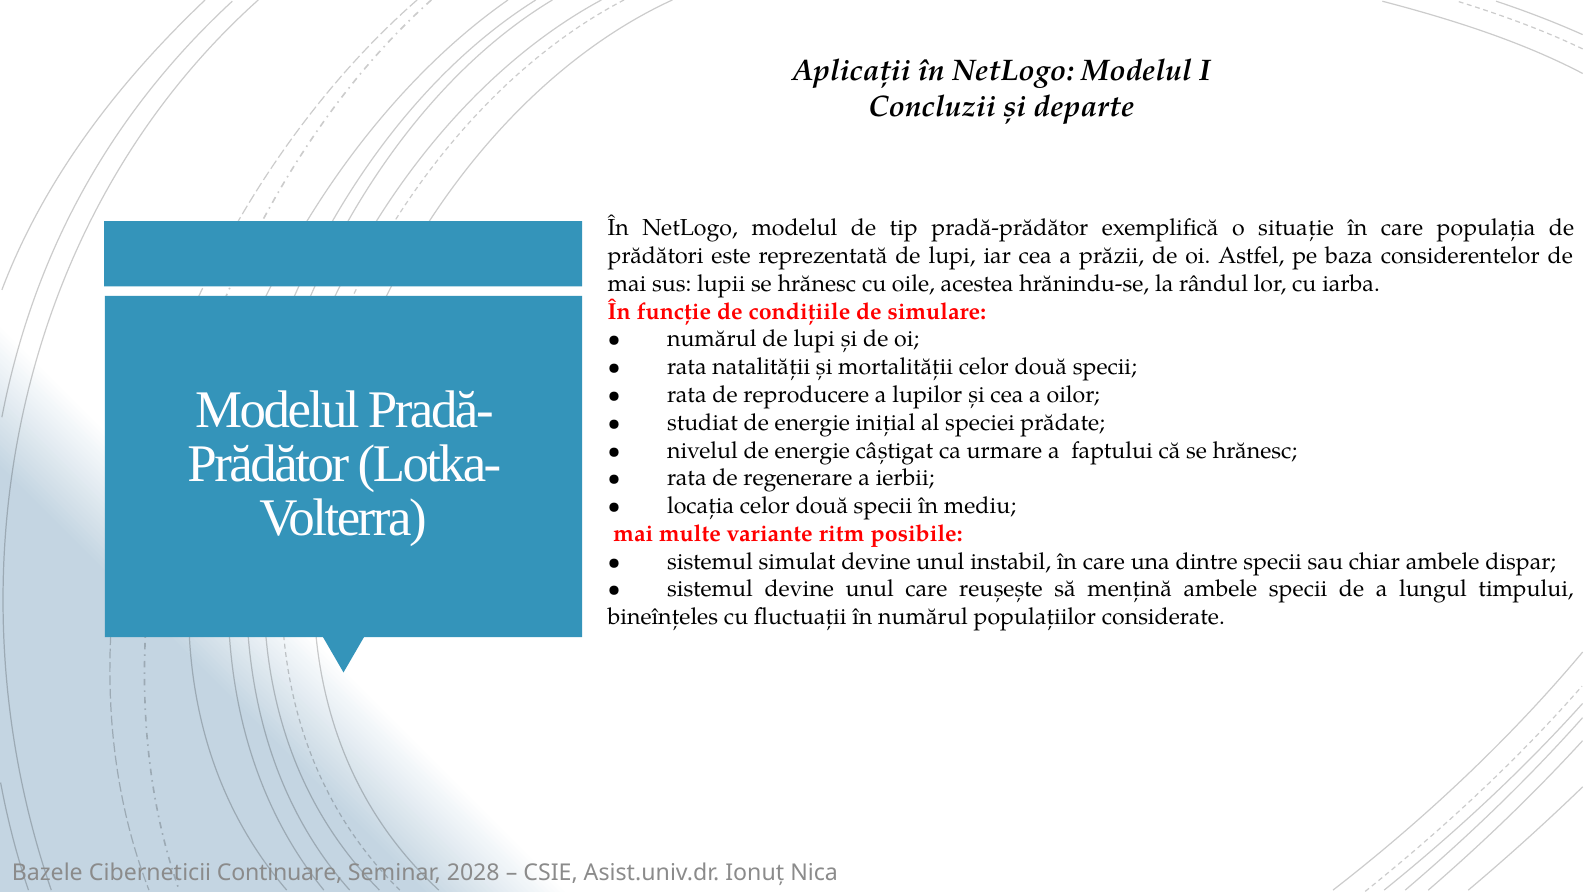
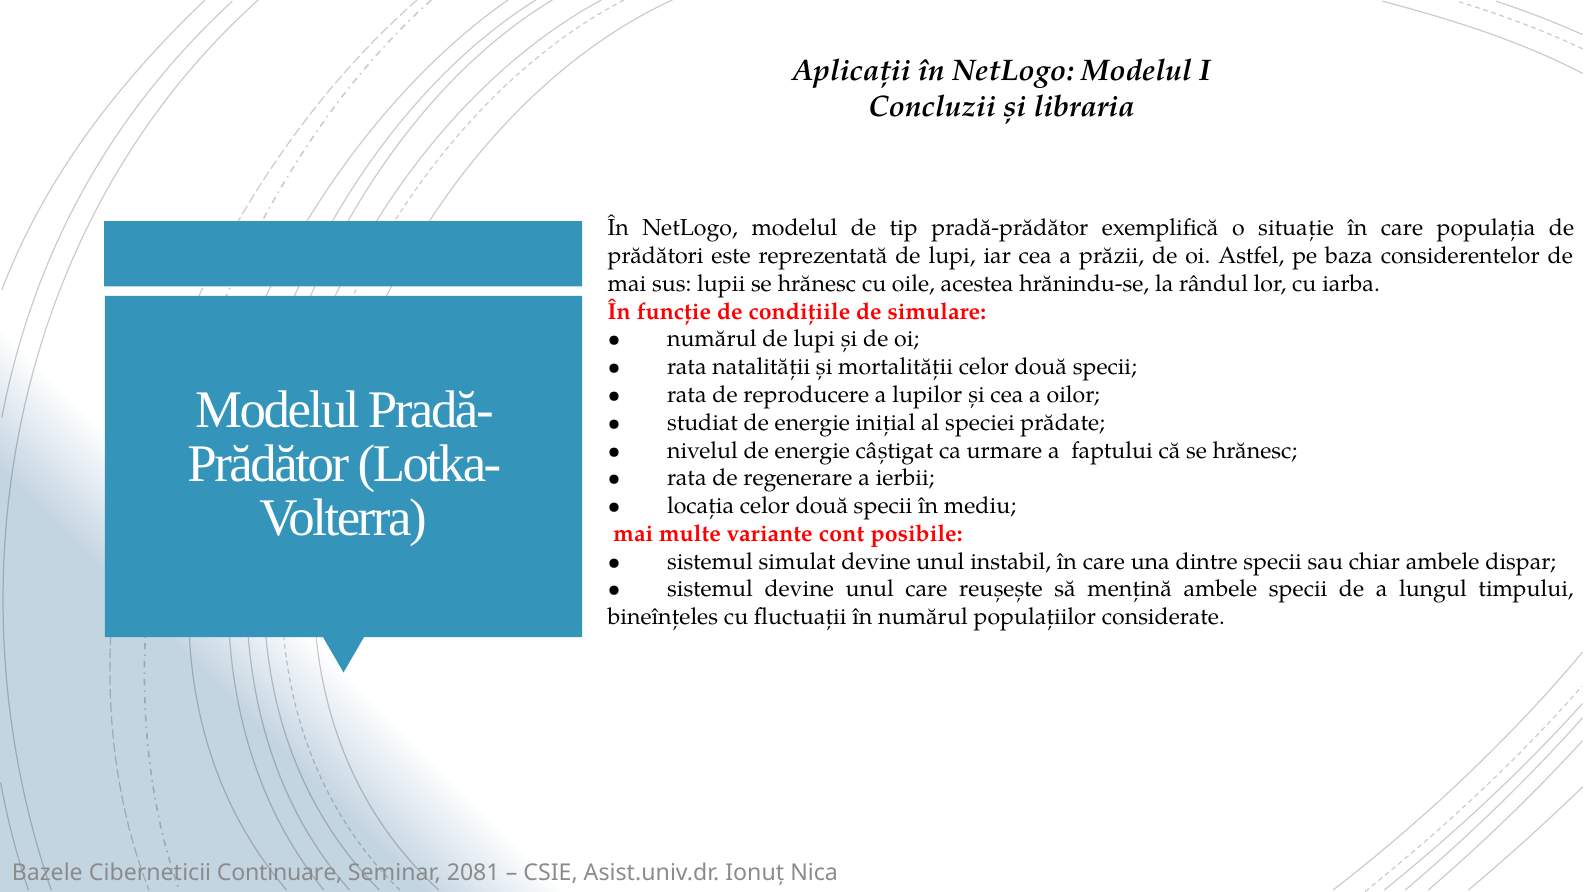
departe: departe -> libraria
ritm: ritm -> cont
2028: 2028 -> 2081
